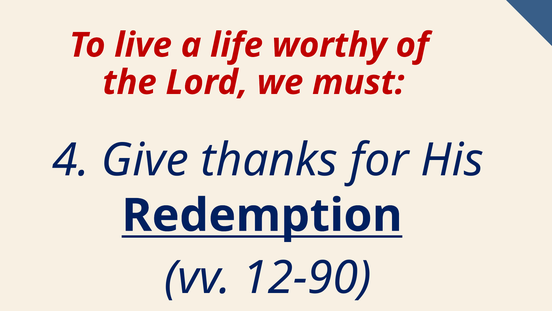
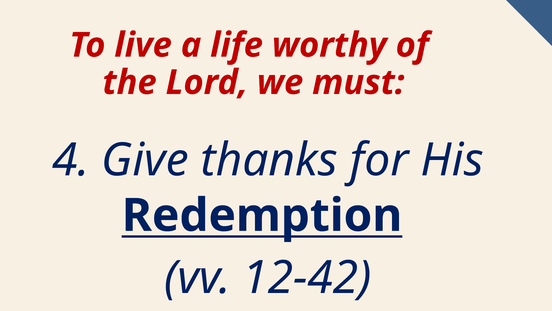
12-90: 12-90 -> 12-42
